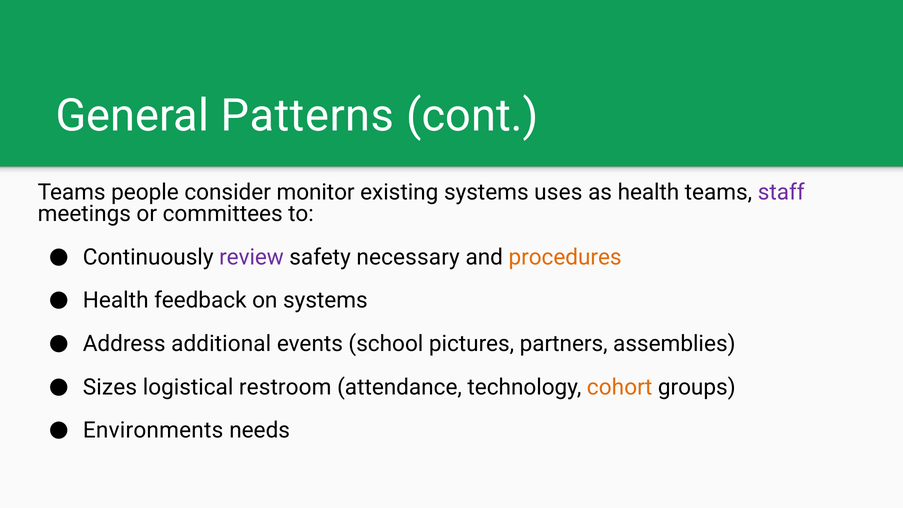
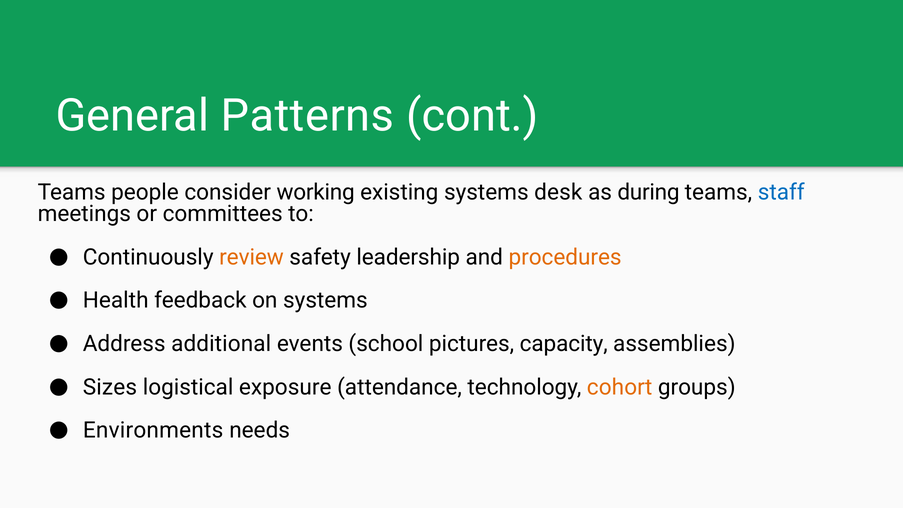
monitor: monitor -> working
uses: uses -> desk
as health: health -> during
staff colour: purple -> blue
review colour: purple -> orange
necessary: necessary -> leadership
partners: partners -> capacity
restroom: restroom -> exposure
